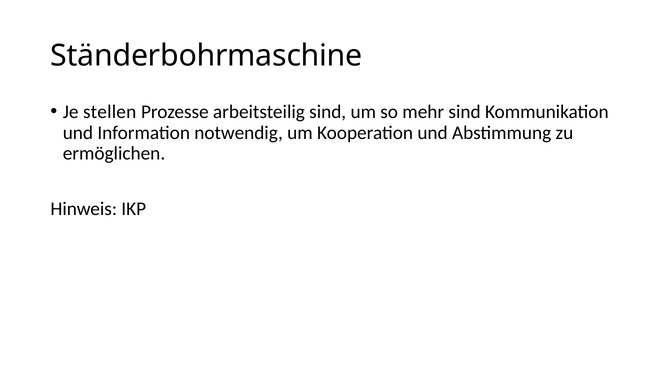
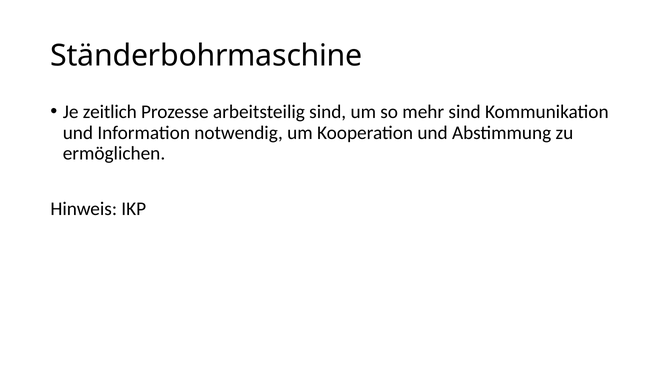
stellen: stellen -> zeitlich
